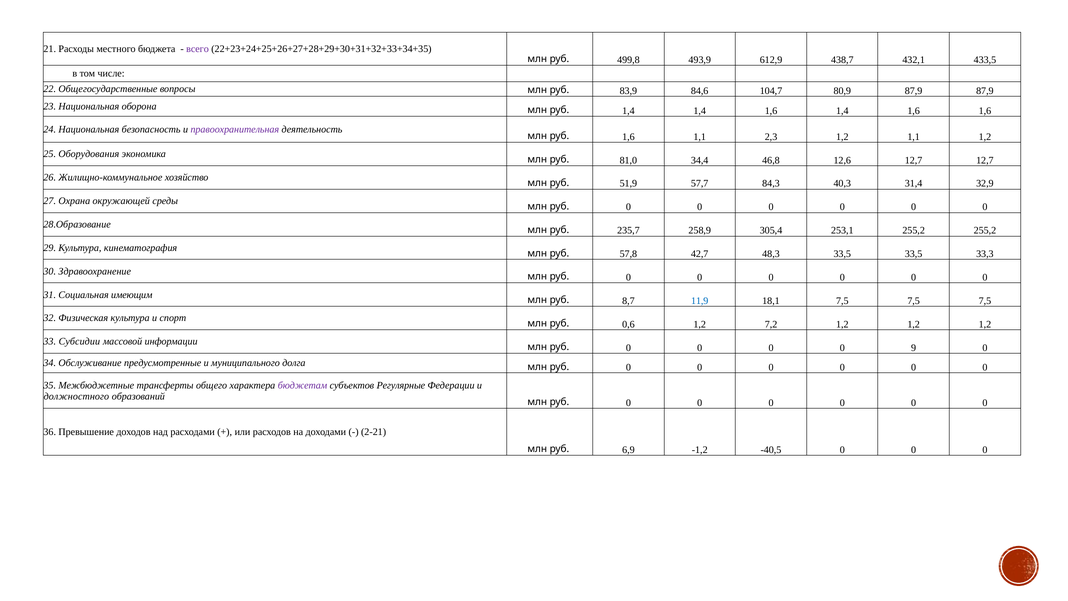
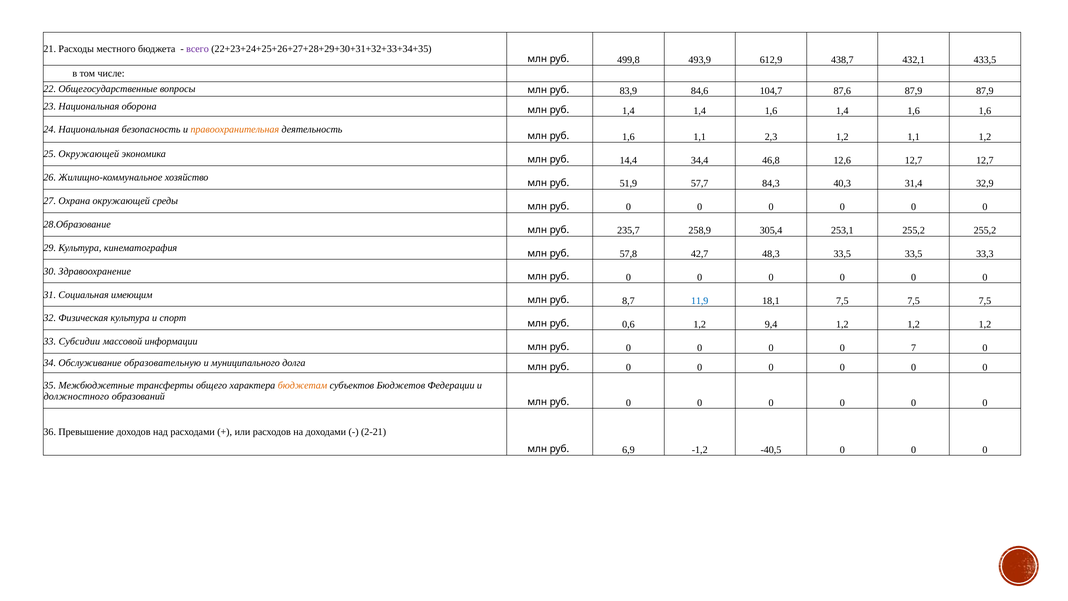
80,9: 80,9 -> 87,6
правоохранительная colour: purple -> orange
25 Оборудования: Оборудования -> Окружающей
81,0: 81,0 -> 14,4
7,2: 7,2 -> 9,4
9: 9 -> 7
предусмотренные: предусмотренные -> образовательную
бюджетам colour: purple -> orange
Регулярные: Регулярные -> Бюджетов
